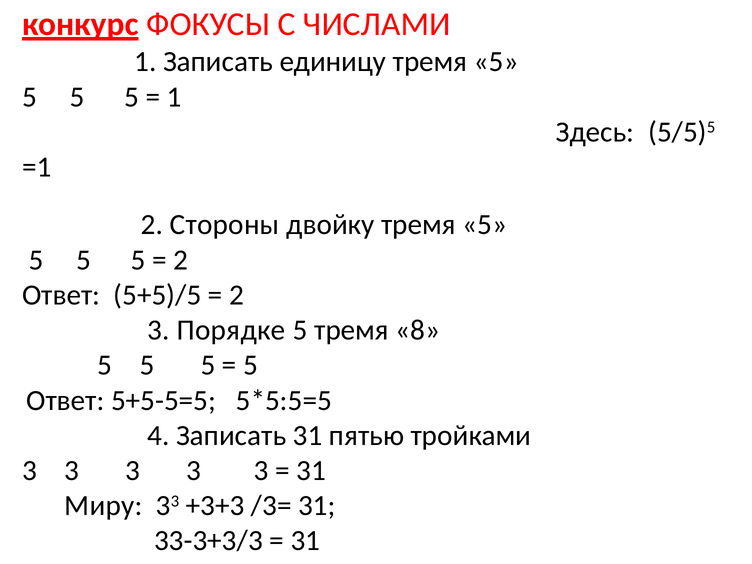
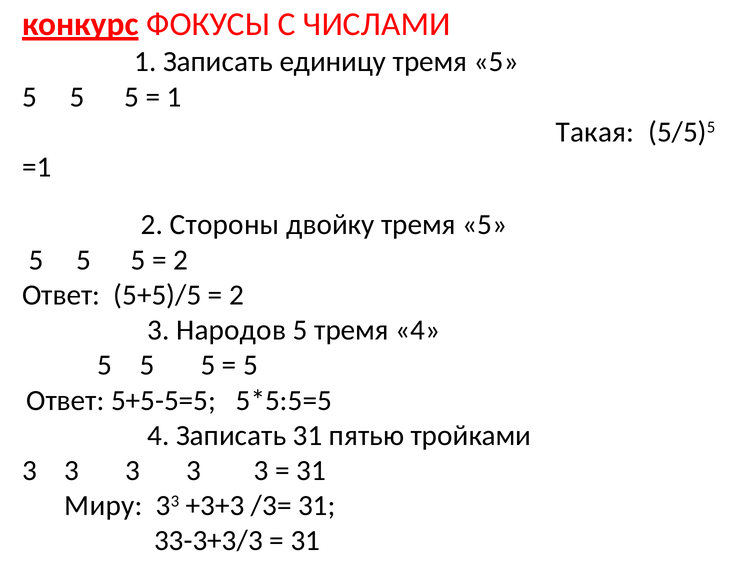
Здесь: Здесь -> Такая
Порядке: Порядке -> Народов
тремя 8: 8 -> 4
